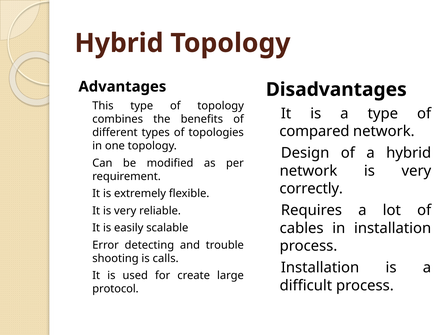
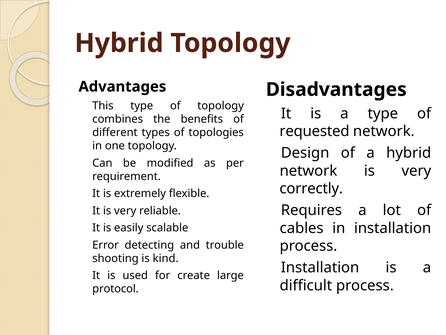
compared: compared -> requested
calls: calls -> kind
